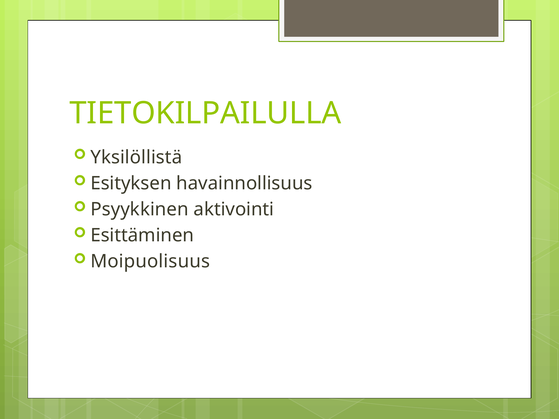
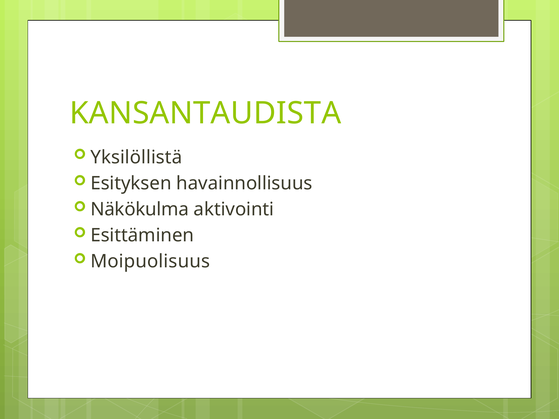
TIETOKILPAILULLA: TIETOKILPAILULLA -> KANSANTAUDISTA
Psyykkinen: Psyykkinen -> Näkökulma
